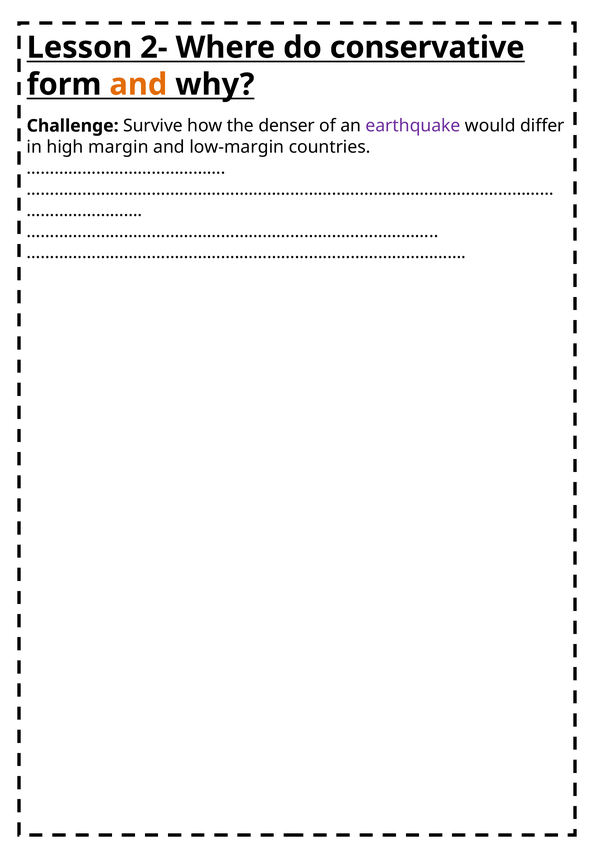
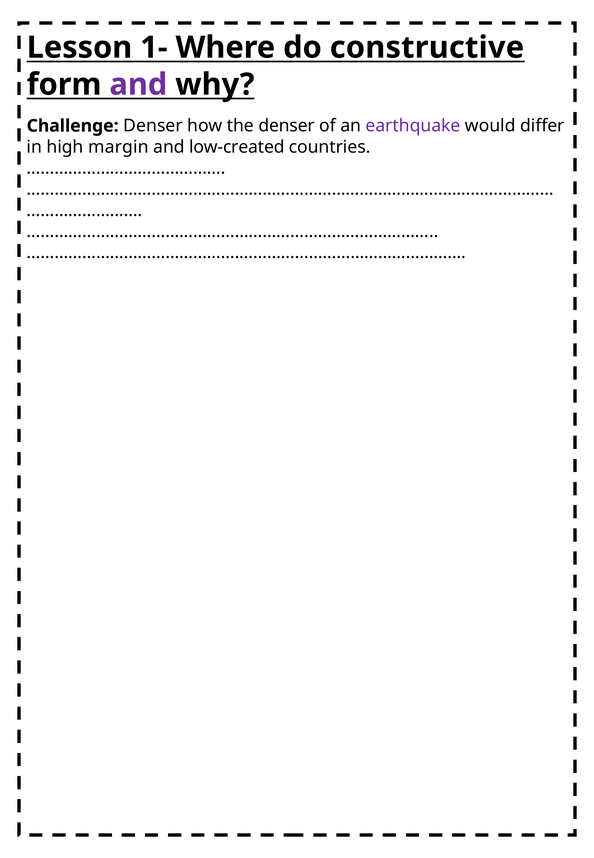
2-: 2- -> 1-
conservative: conservative -> constructive
and at (138, 85) colour: orange -> purple
Challenge Survive: Survive -> Denser
low-margin: low-margin -> low-created
